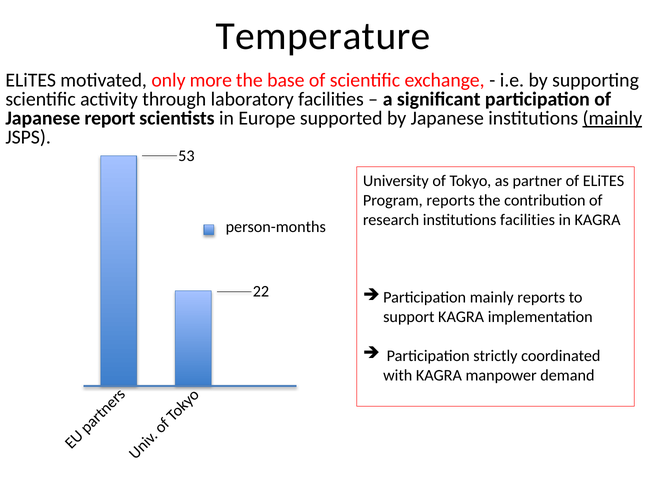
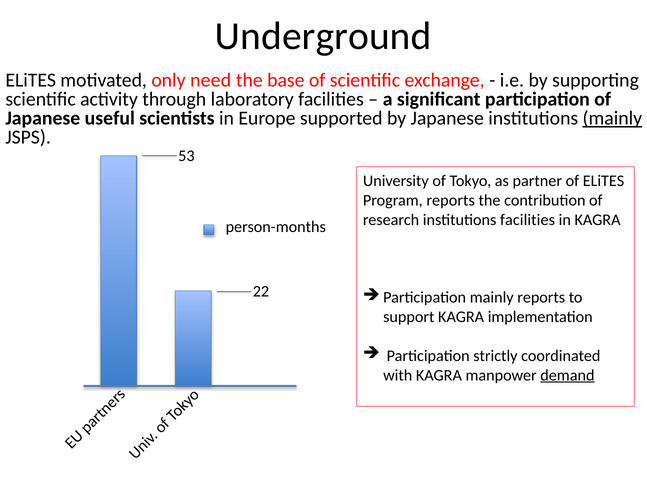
Temperature: Temperature -> Underground
more: more -> need
report: report -> useful
demand underline: none -> present
